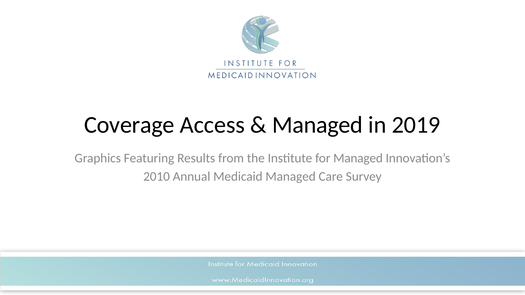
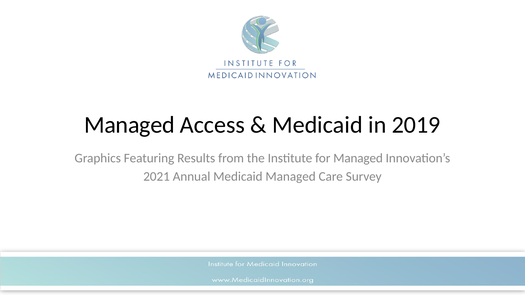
Coverage at (129, 125): Coverage -> Managed
Managed at (318, 125): Managed -> Medicaid
2010: 2010 -> 2021
